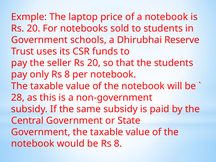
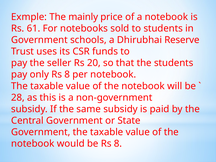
laptop: laptop -> mainly
20 at (34, 28): 20 -> 61
